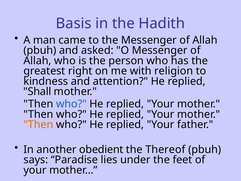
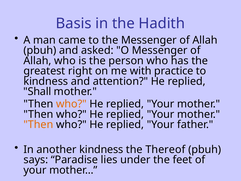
religion: religion -> practice
who at (71, 104) colour: blue -> orange
another obedient: obedient -> kindness
